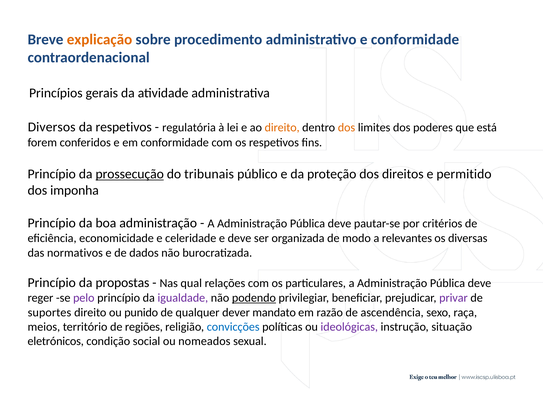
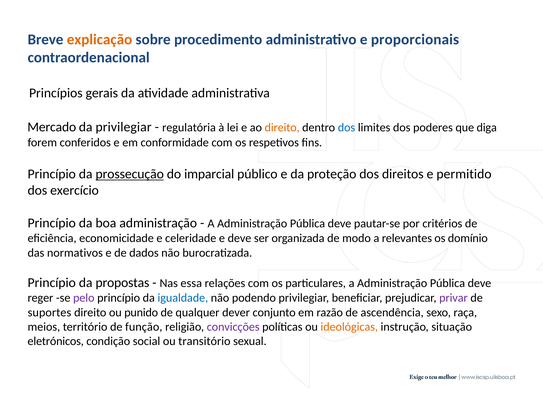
e conformidade: conformidade -> proporcionais
Diversos: Diversos -> Mercado
da respetivos: respetivos -> privilegiar
dos at (347, 128) colour: orange -> blue
está: está -> diga
tribunais: tribunais -> imparcial
imponha: imponha -> exercício
diversas: diversas -> domínio
qual: qual -> essa
igualdade colour: purple -> blue
podendo underline: present -> none
mandato: mandato -> conjunto
regiões: regiões -> função
convicções colour: blue -> purple
ideológicas colour: purple -> orange
nomeados: nomeados -> transitório
